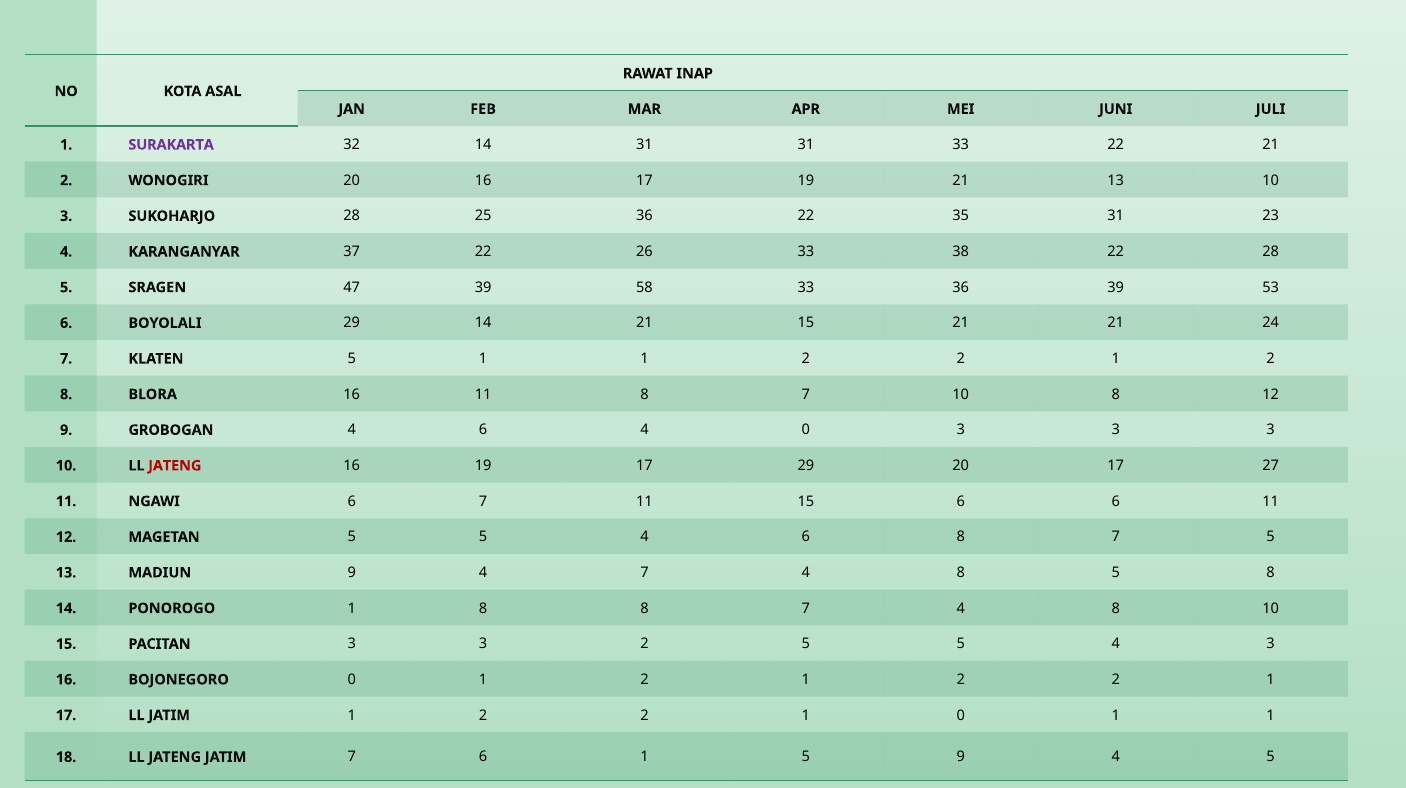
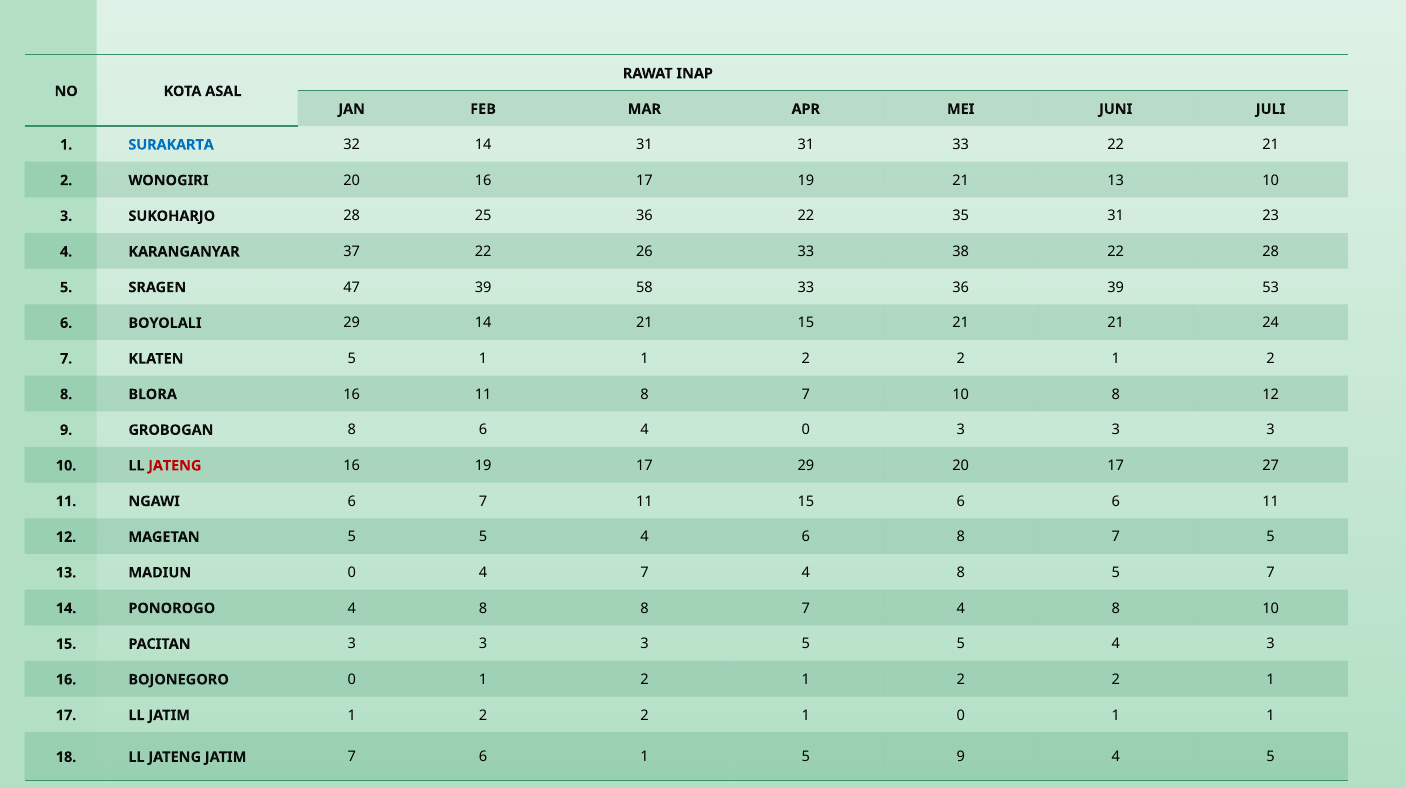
SURAKARTA colour: purple -> blue
GROBOGAN 4: 4 -> 8
MADIUN 9: 9 -> 0
5 8: 8 -> 7
PONOROGO 1: 1 -> 4
PACITAN 3 3 2: 2 -> 3
